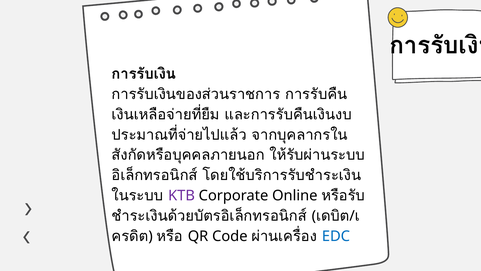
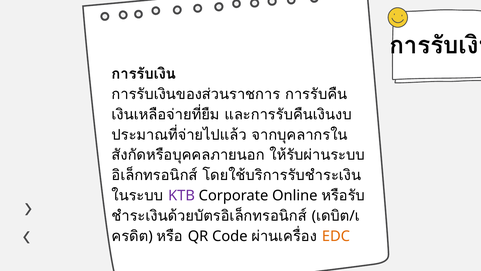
EDC colour: blue -> orange
